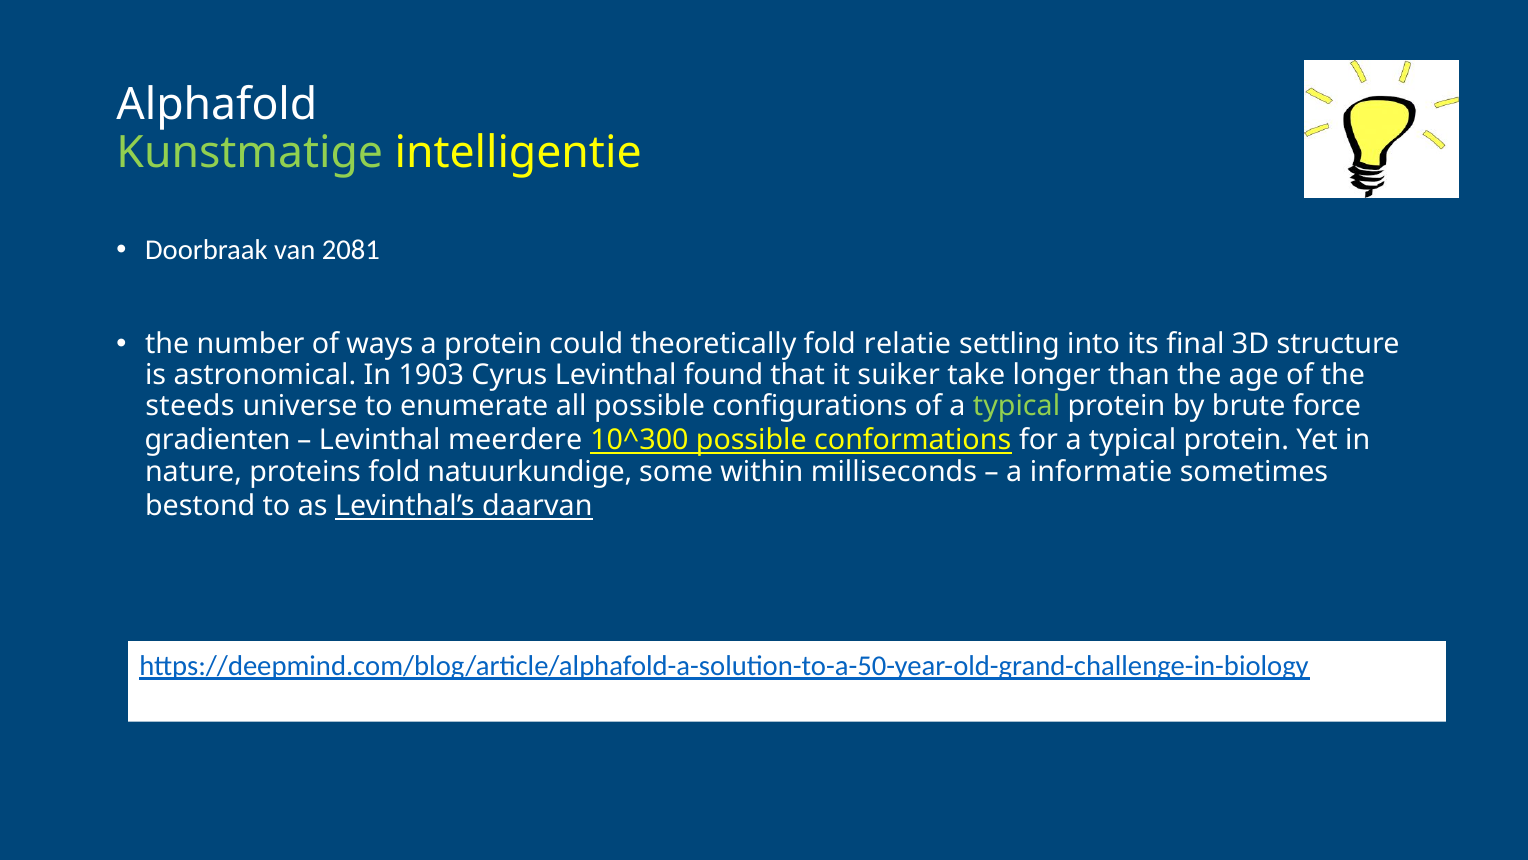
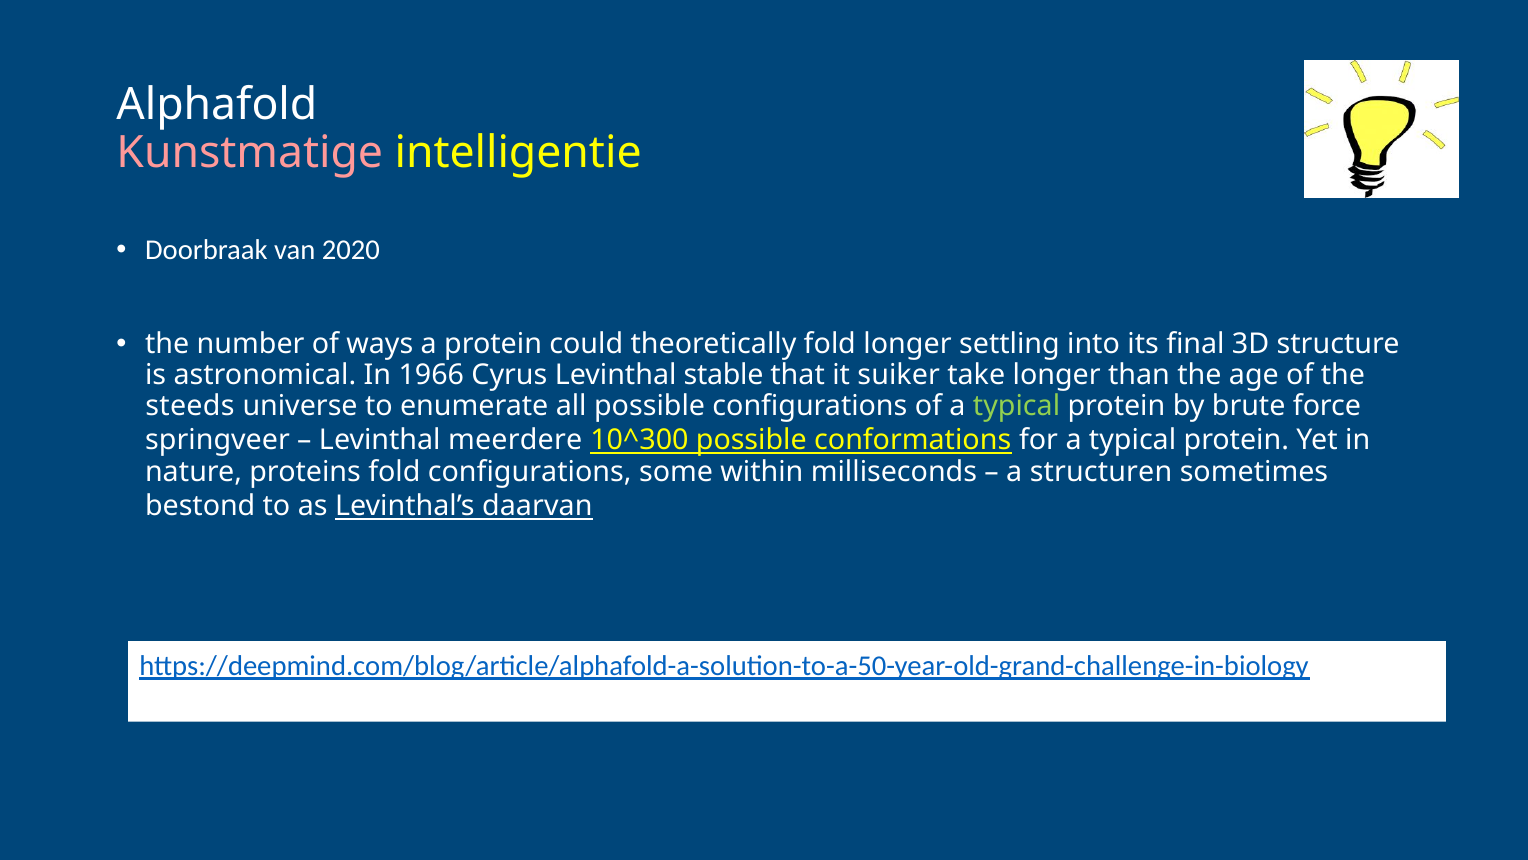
Kunstmatige colour: light green -> pink
2081: 2081 -> 2020
fold relatie: relatie -> longer
1903: 1903 -> 1966
found: found -> stable
gradienten: gradienten -> springveer
fold natuurkundige: natuurkundige -> configurations
informatie: informatie -> structuren
